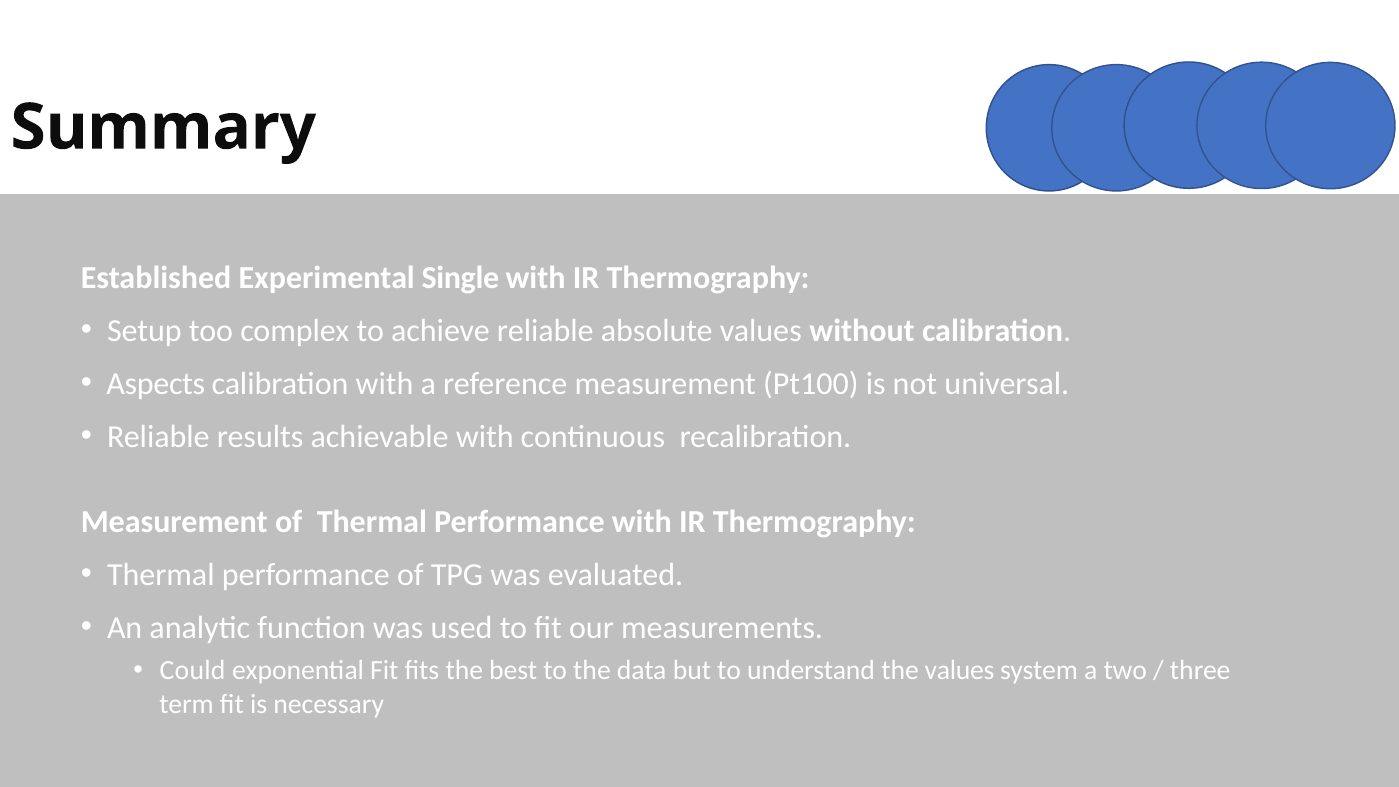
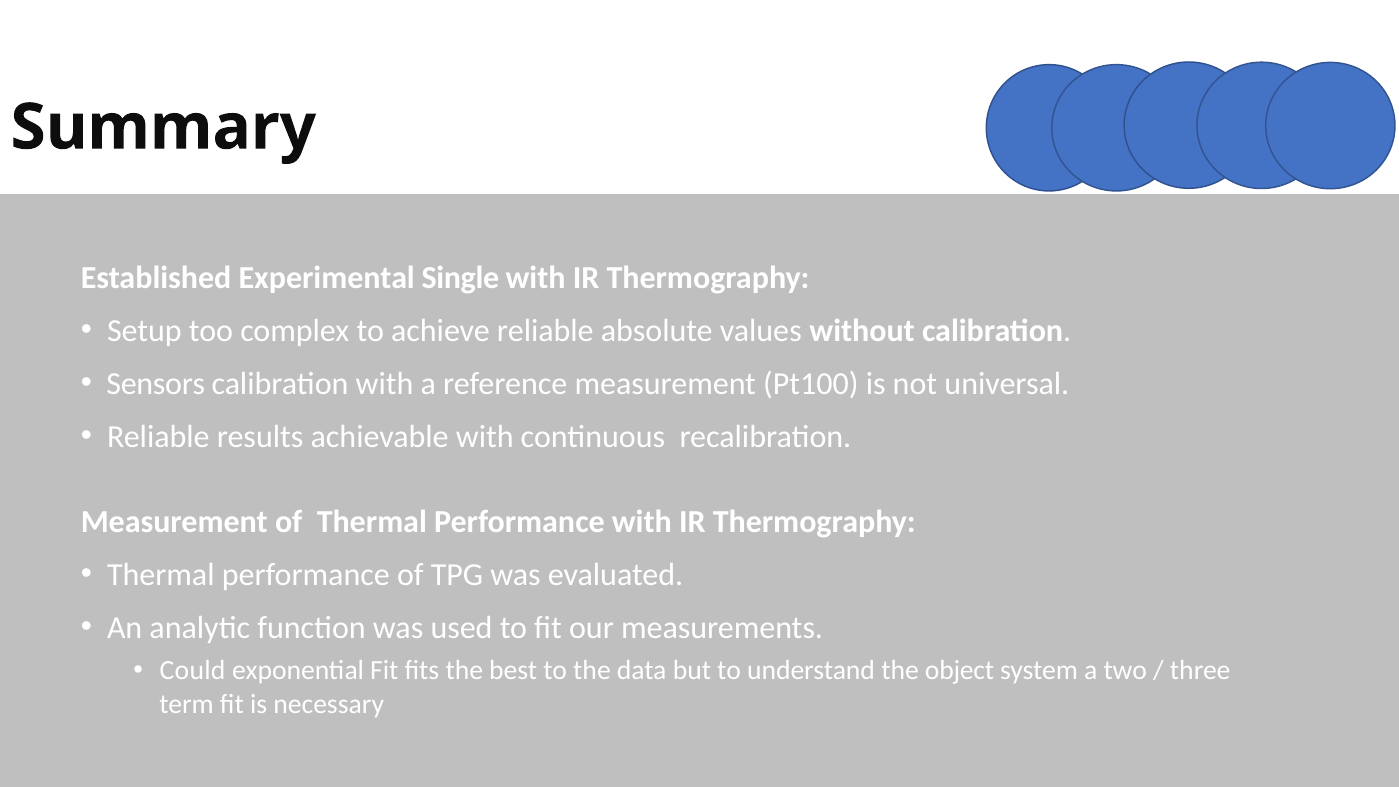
Aspects: Aspects -> Sensors
the values: values -> object
